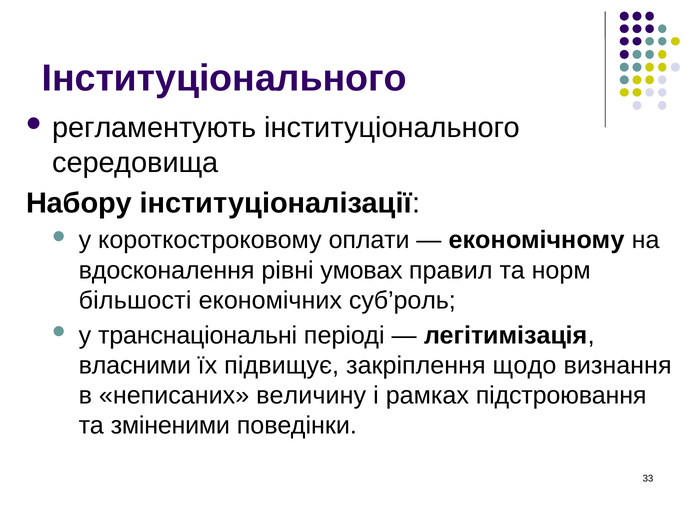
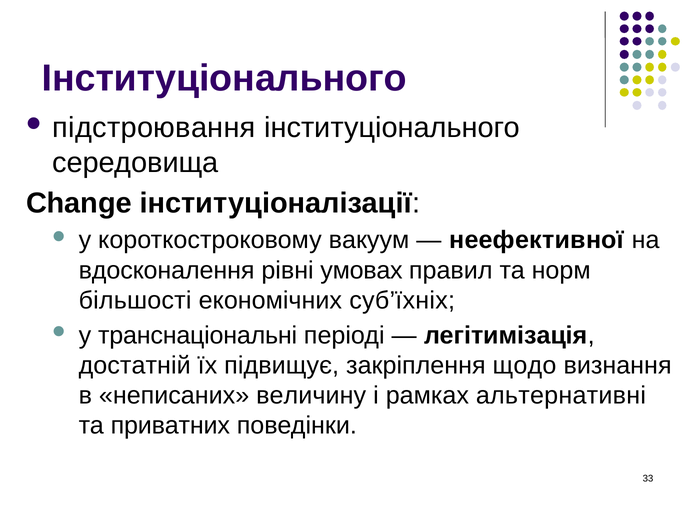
регламентують: регламентують -> підстроювання
Набору: Набору -> Change
оплати: оплати -> вакуум
економічному: економічному -> неефективної
суб’роль: суб’роль -> суб’їхніх
власними: власними -> достатній
підстроювання: підстроювання -> альтернативні
зміненими: зміненими -> приватних
